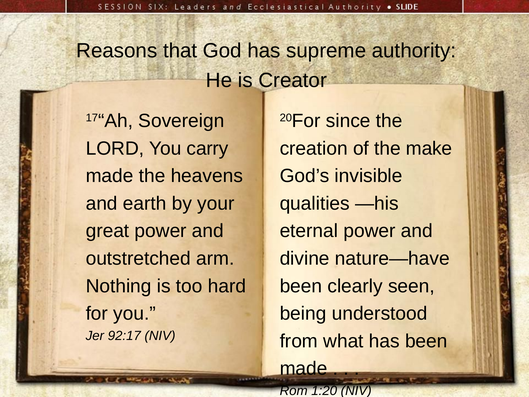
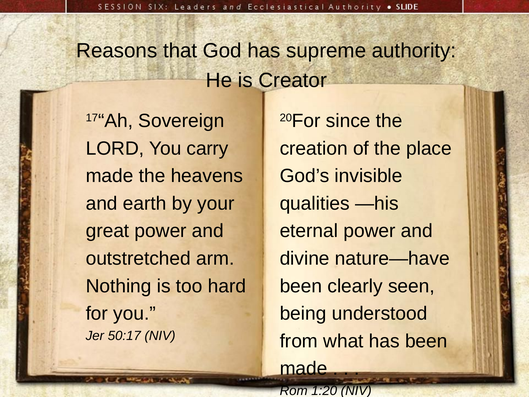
make: make -> place
92:17: 92:17 -> 50:17
